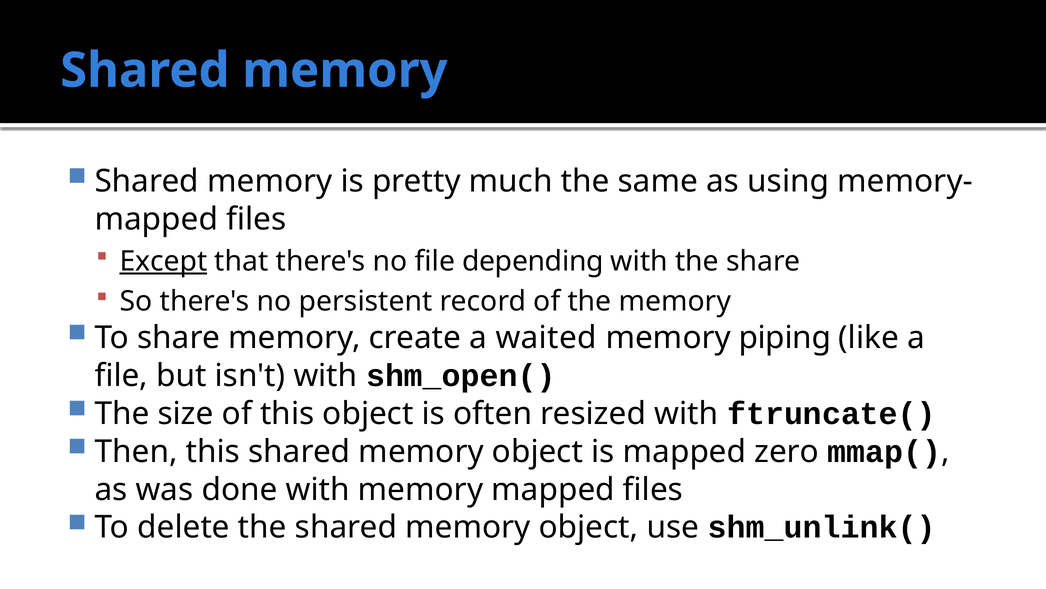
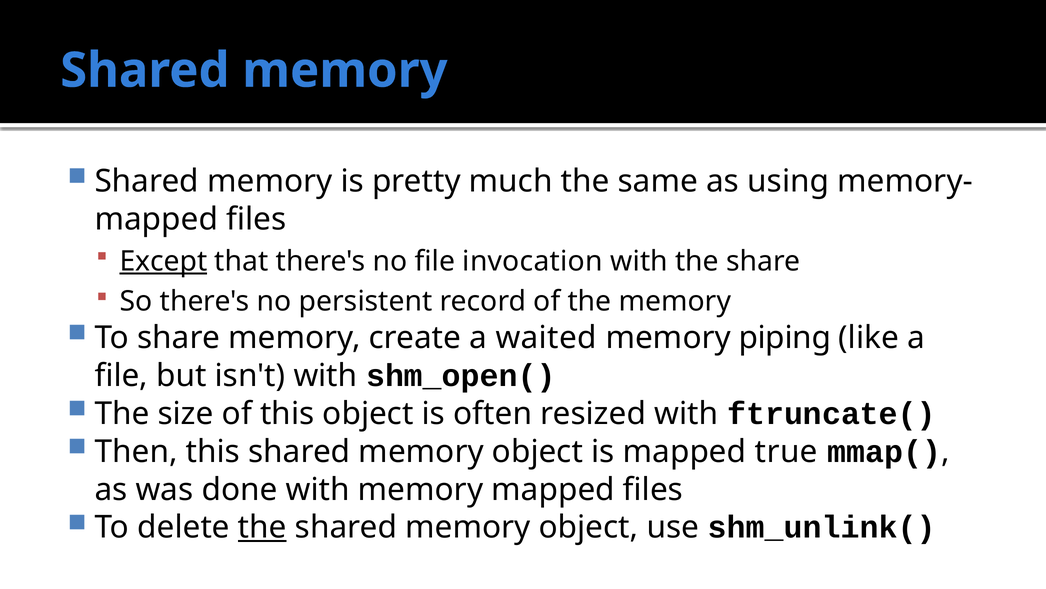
depending: depending -> invocation
zero: zero -> true
the at (262, 527) underline: none -> present
